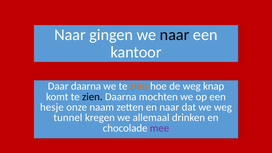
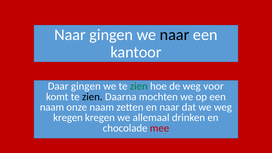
Daar daarna: daarna -> gingen
zien at (139, 86) colour: orange -> green
knap: knap -> voor
hesje at (52, 107): hesje -> naam
tunnel at (68, 118): tunnel -> kregen
mee colour: purple -> red
